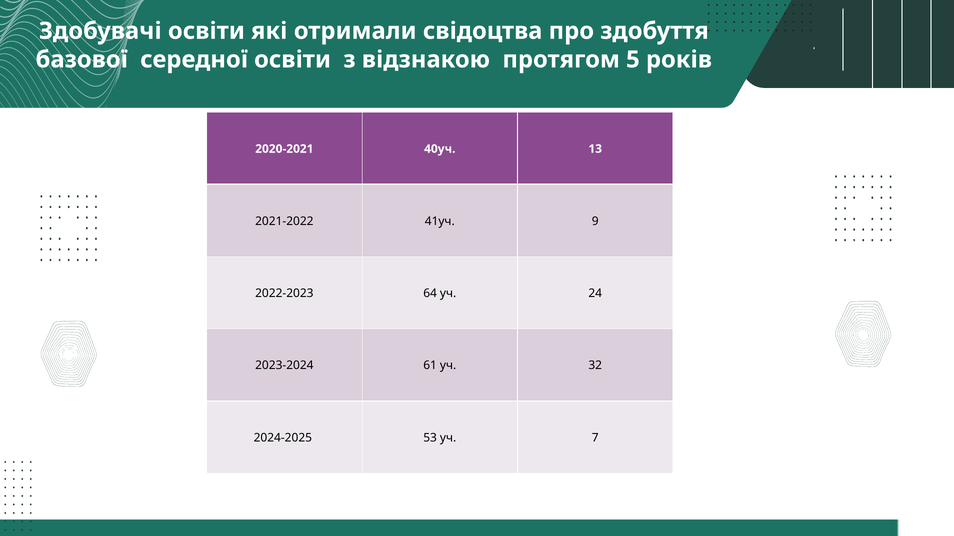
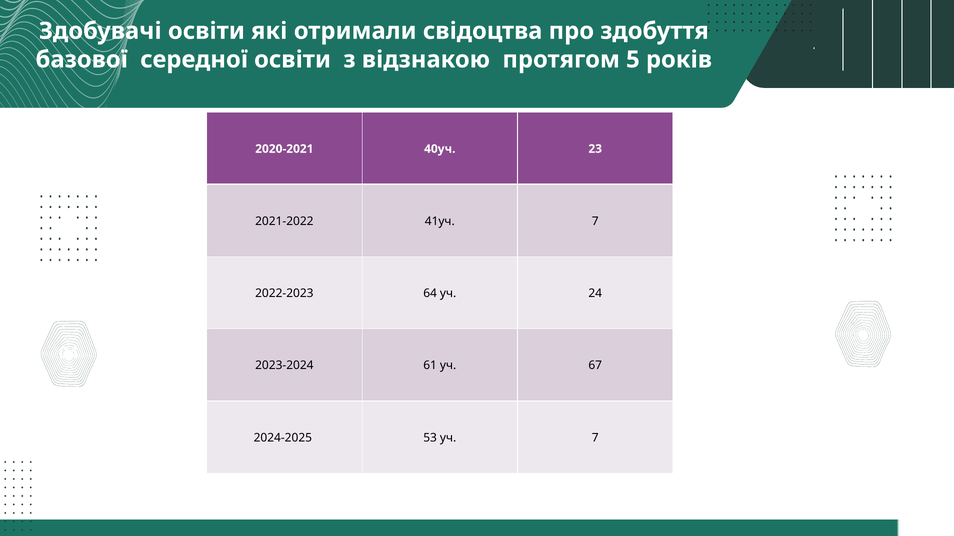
13: 13 -> 23
41уч 9: 9 -> 7
32: 32 -> 67
